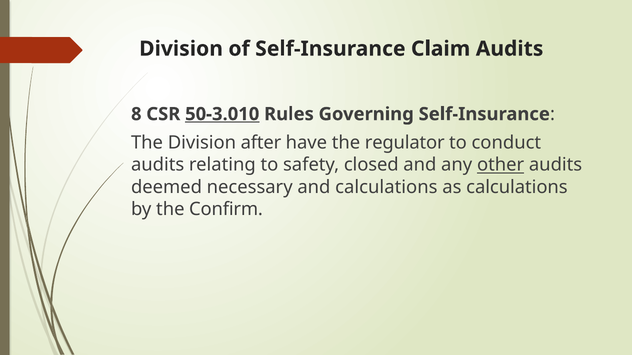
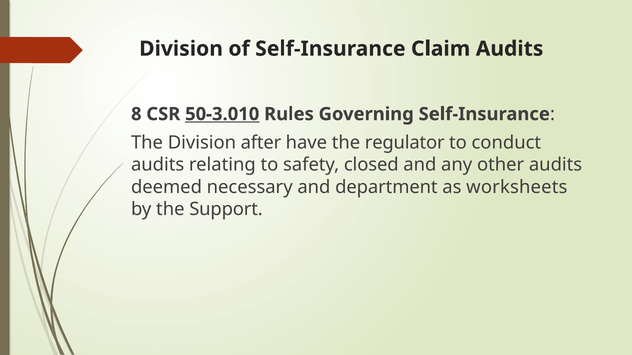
other underline: present -> none
and calculations: calculations -> department
as calculations: calculations -> worksheets
Confirm: Confirm -> Support
